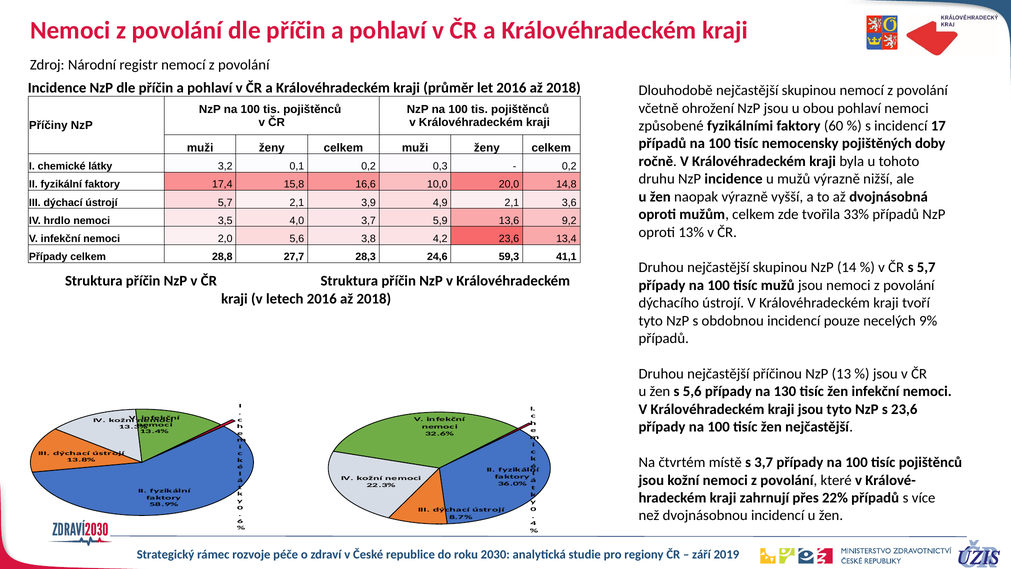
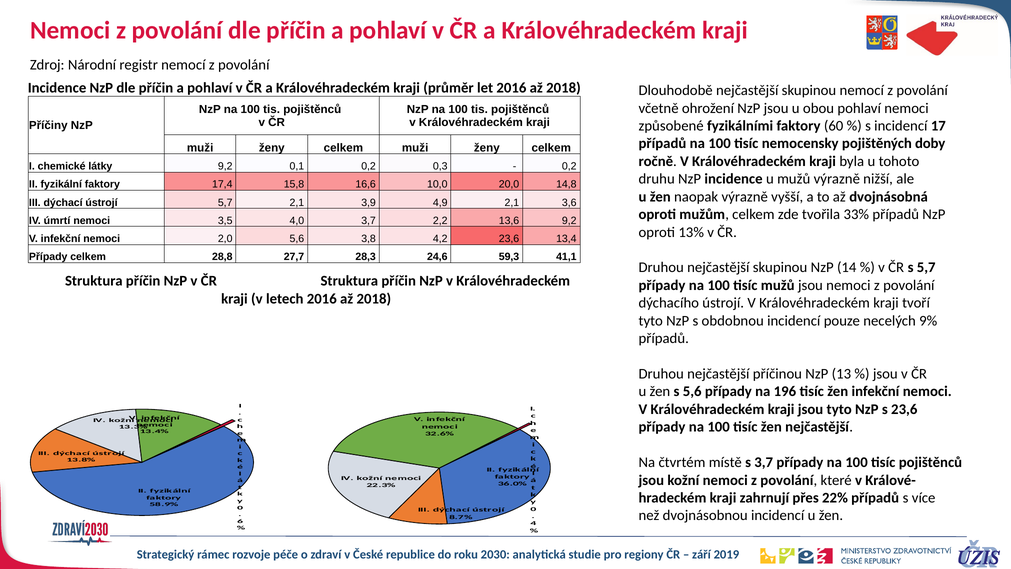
látky 3,2: 3,2 -> 9,2
hrdlo: hrdlo -> úmrtí
5,9: 5,9 -> 2,2
130: 130 -> 196
